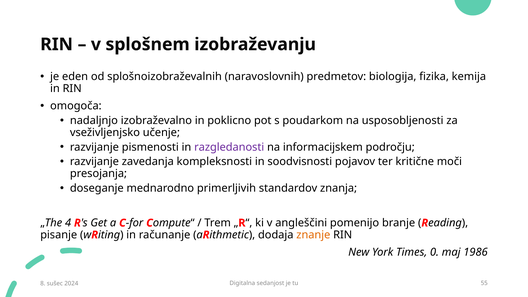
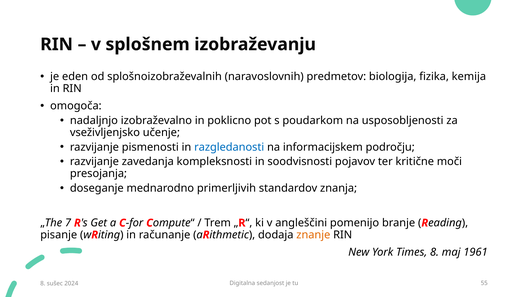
razgledanosti colour: purple -> blue
4: 4 -> 7
Times 0: 0 -> 8
1986: 1986 -> 1961
